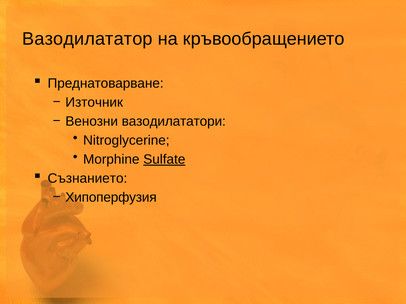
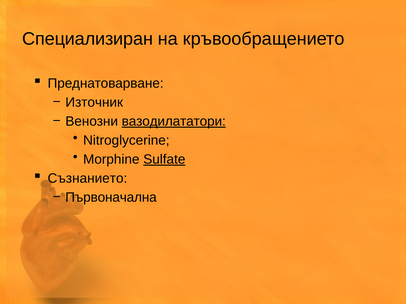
Вазодилататор: Вазодилататор -> Специализиран
вазодилататори underline: none -> present
Хипоперфузия: Хипоперфузия -> Първоначална
